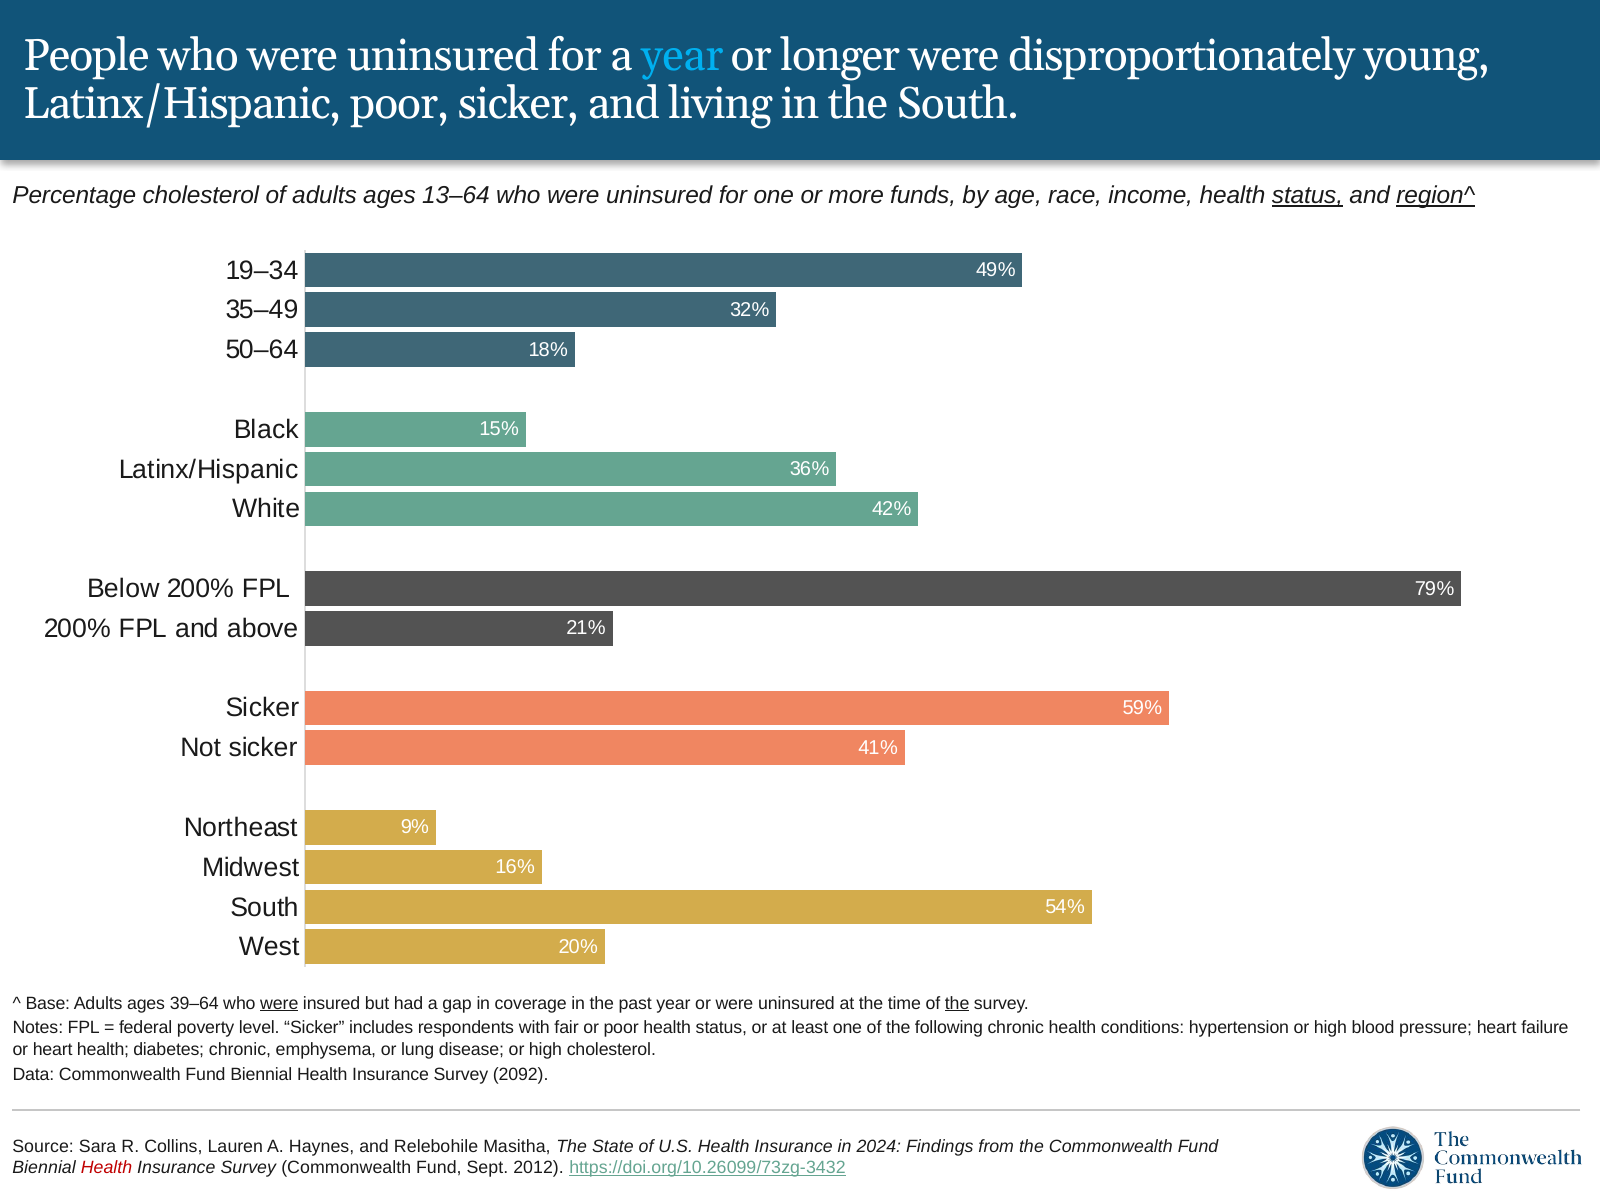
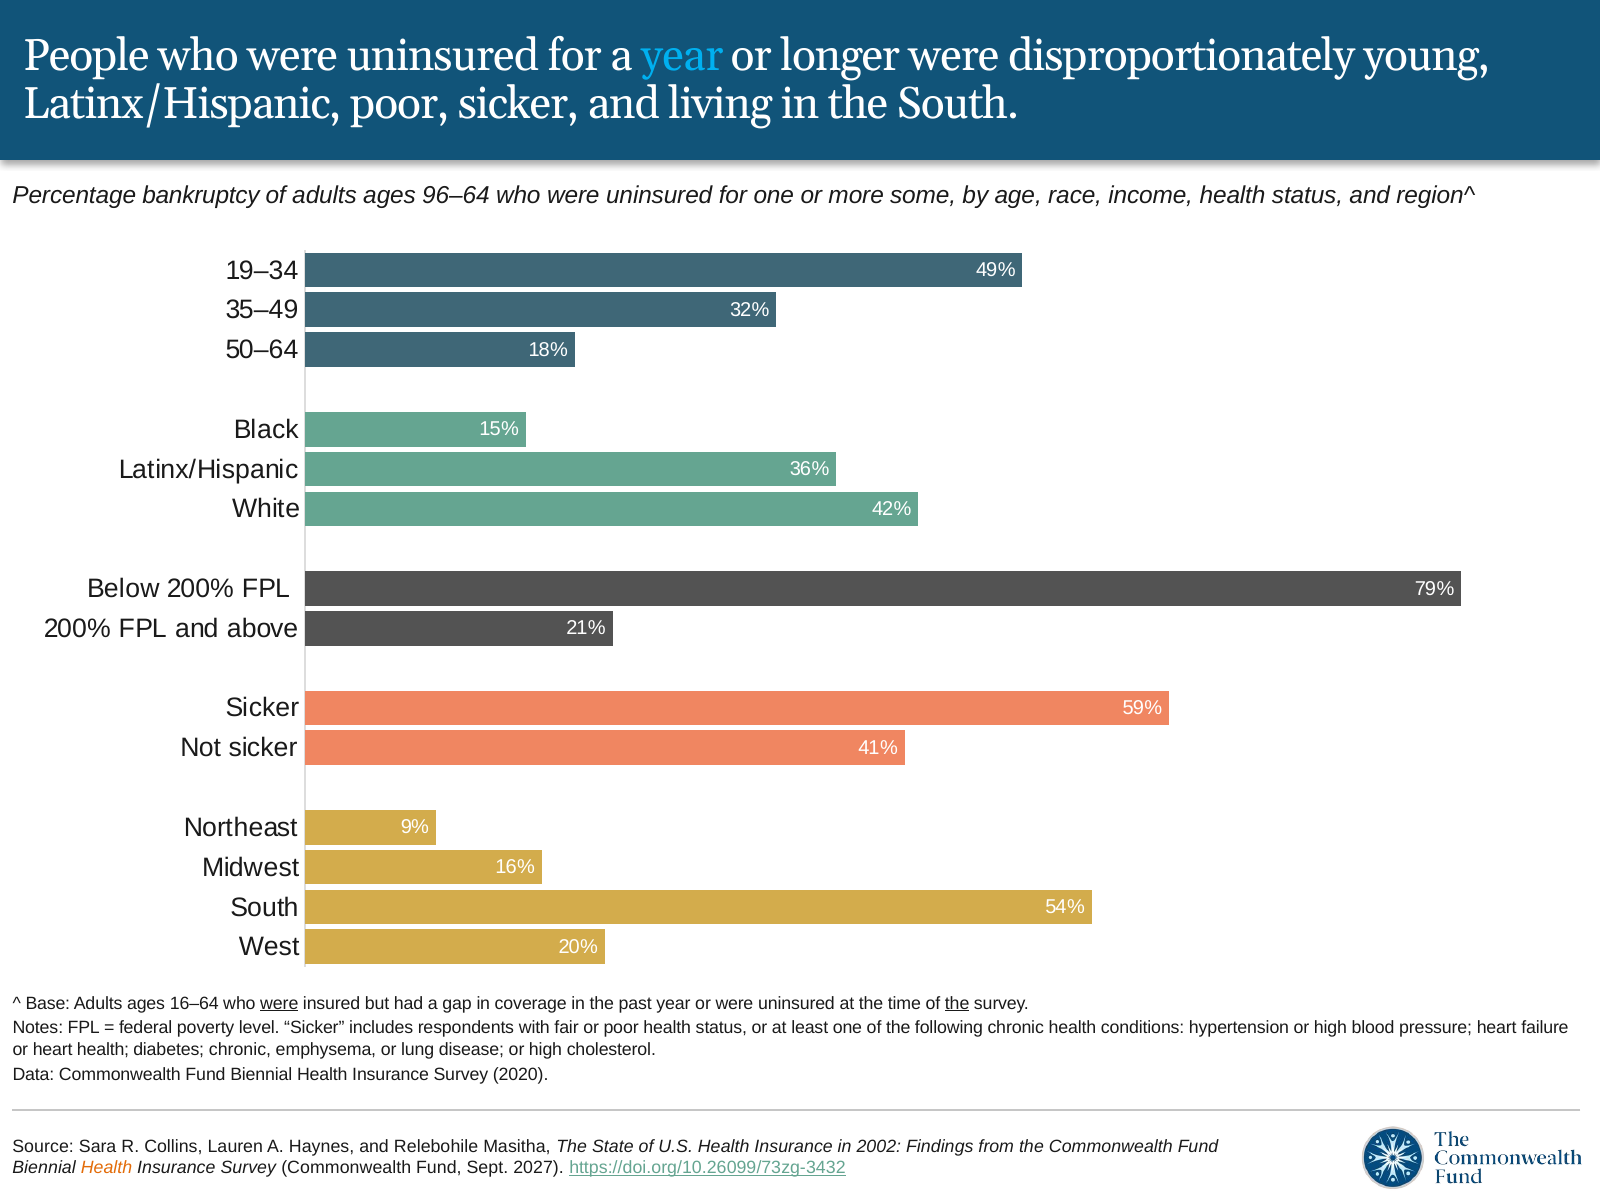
Percentage cholesterol: cholesterol -> bankruptcy
13–64: 13–64 -> 96–64
funds: funds -> some
status at (1308, 196) underline: present -> none
region^ underline: present -> none
39–64: 39–64 -> 16–64
2092: 2092 -> 2020
2024: 2024 -> 2002
Health at (107, 1167) colour: red -> orange
2012: 2012 -> 2027
